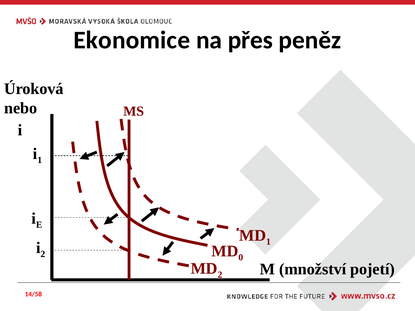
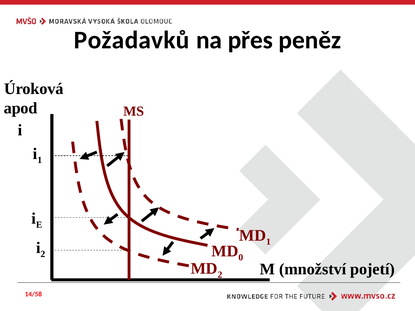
Ekonomice: Ekonomice -> Požadavků
nebo: nebo -> apod
